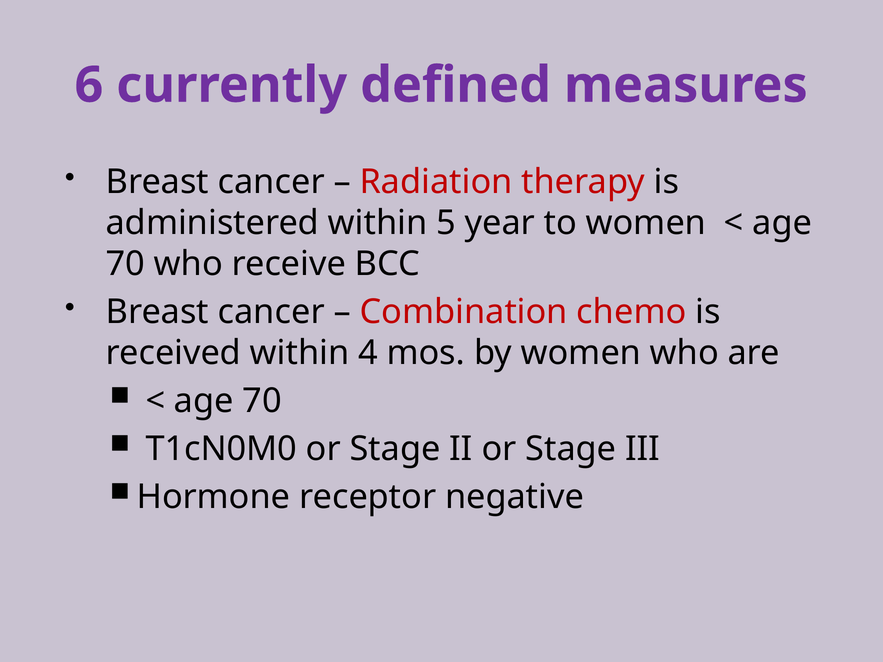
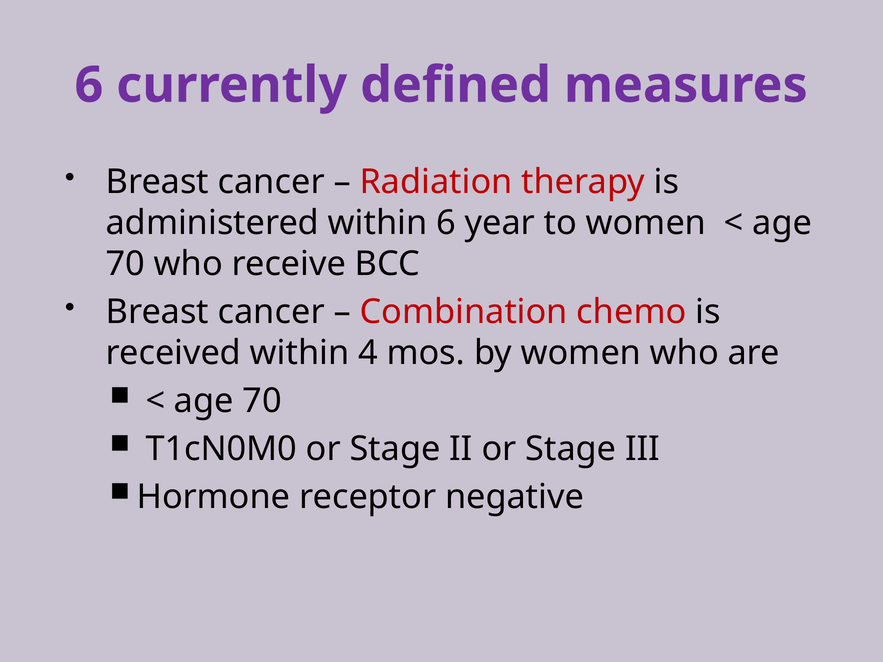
within 5: 5 -> 6
